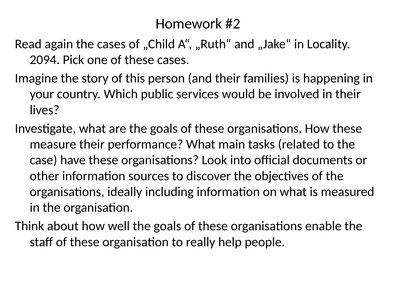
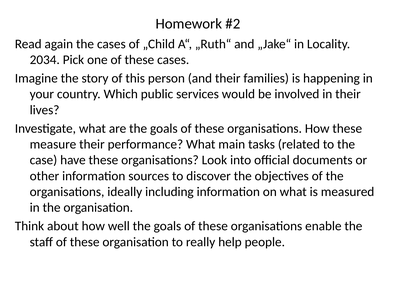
2094: 2094 -> 2034
